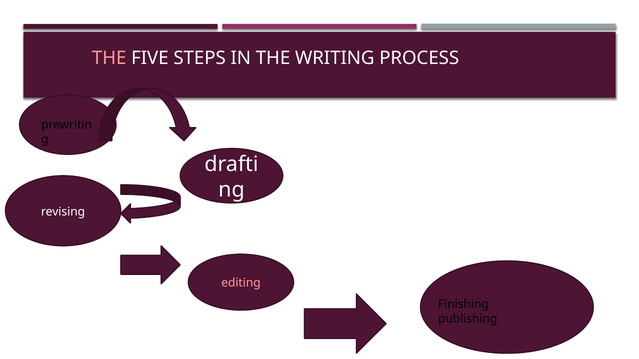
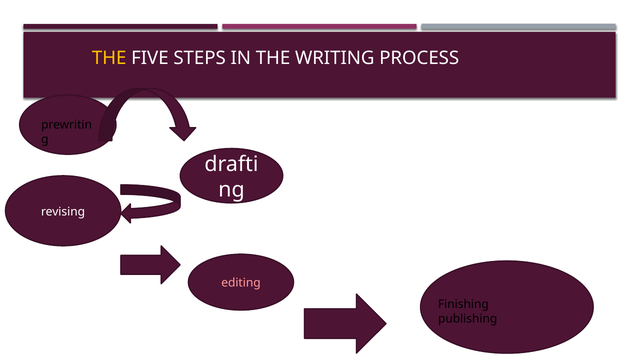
THE at (109, 58) colour: pink -> yellow
